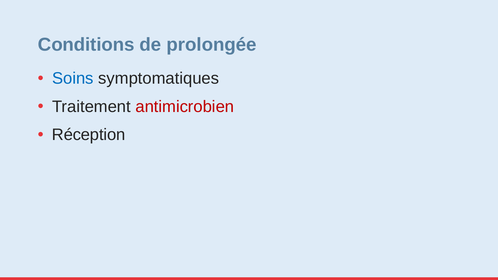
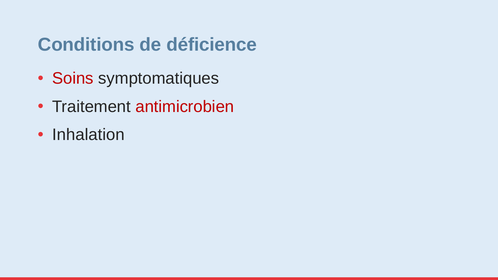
prolongée: prolongée -> déficience
Soins colour: blue -> red
Réception: Réception -> Inhalation
